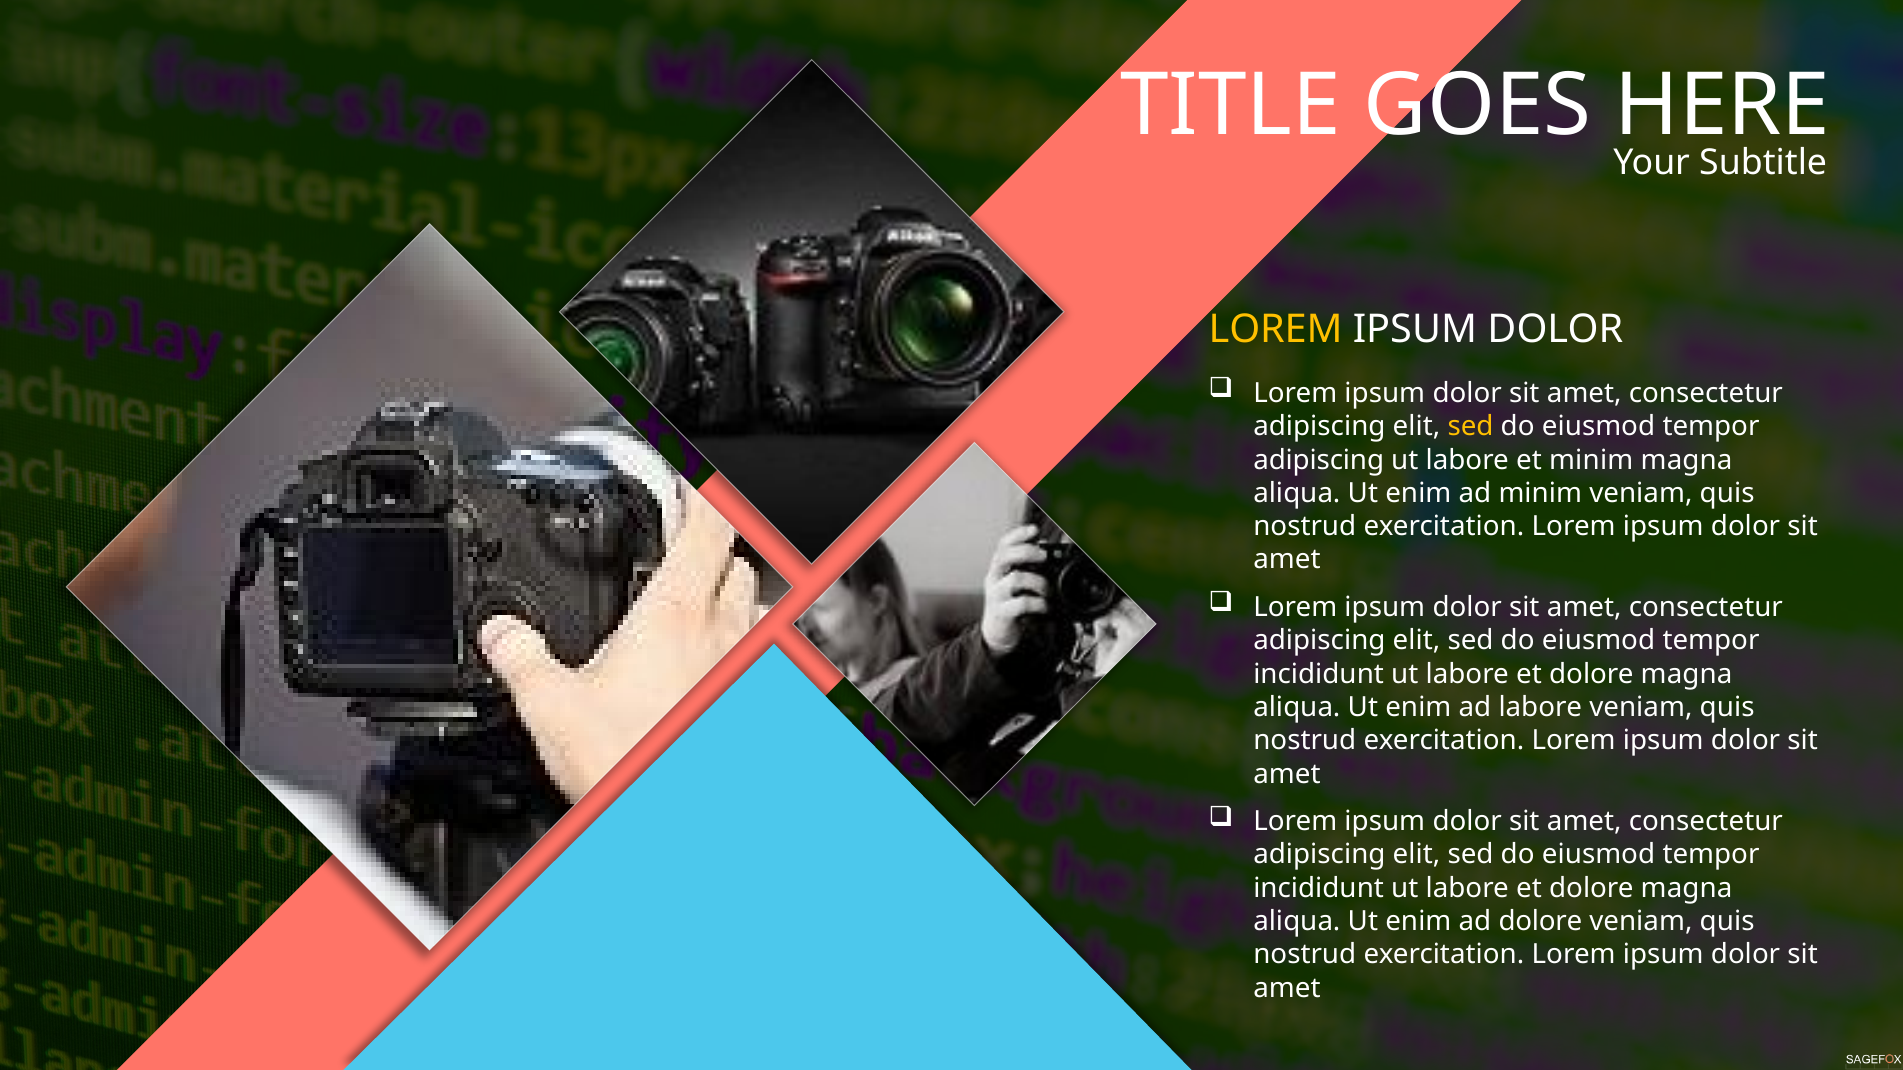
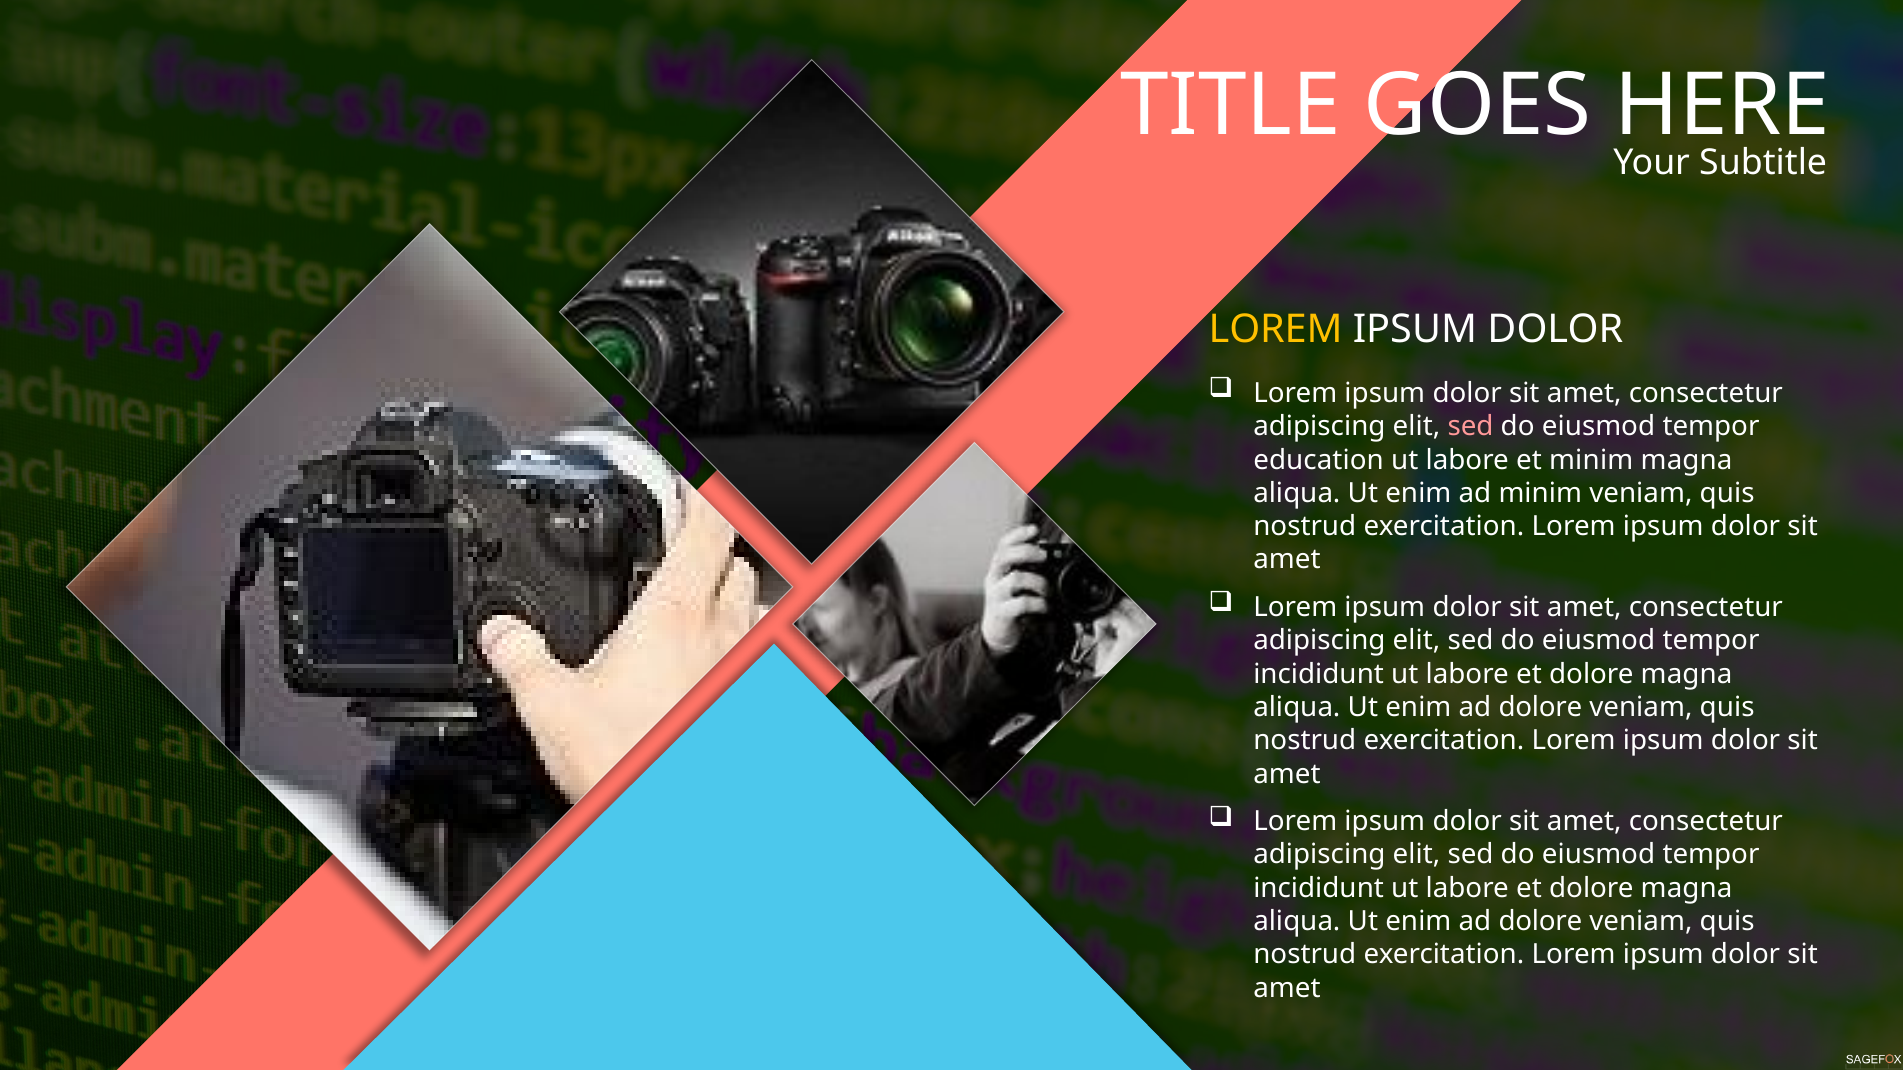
sed at (1471, 427) colour: yellow -> pink
adipiscing at (1319, 460): adipiscing -> education
labore at (1540, 708): labore -> dolore
